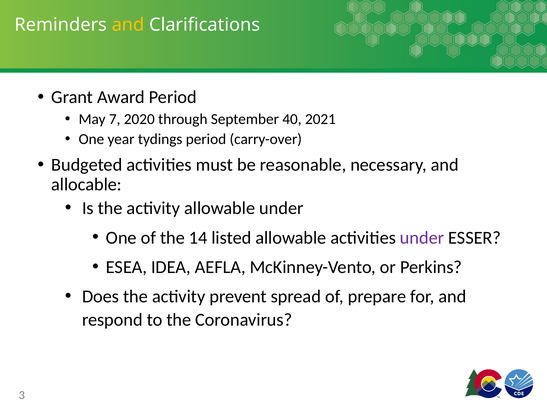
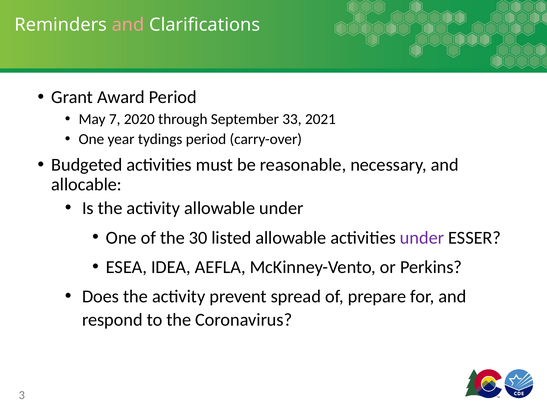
and at (128, 25) colour: yellow -> pink
40: 40 -> 33
14: 14 -> 30
